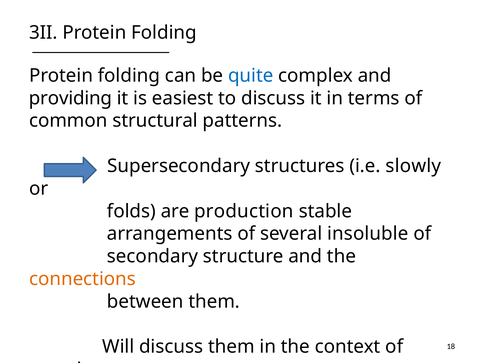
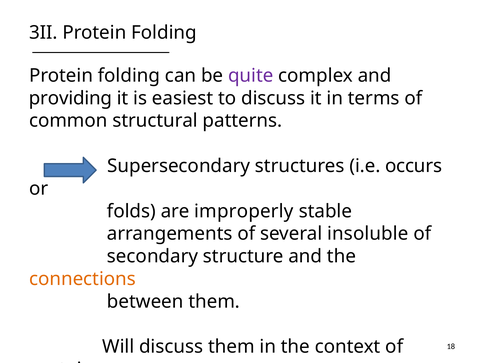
quite colour: blue -> purple
slowly: slowly -> occurs
production: production -> improperly
